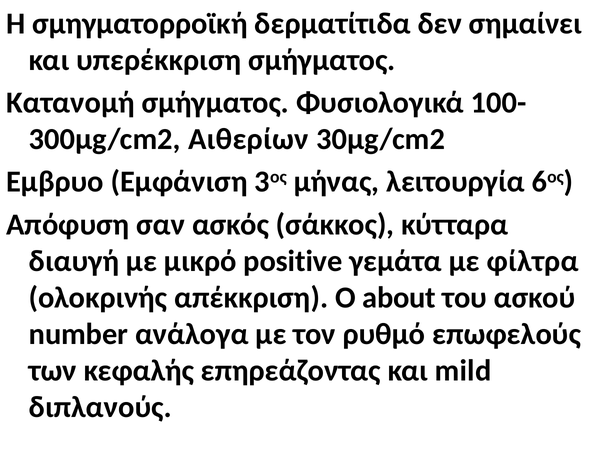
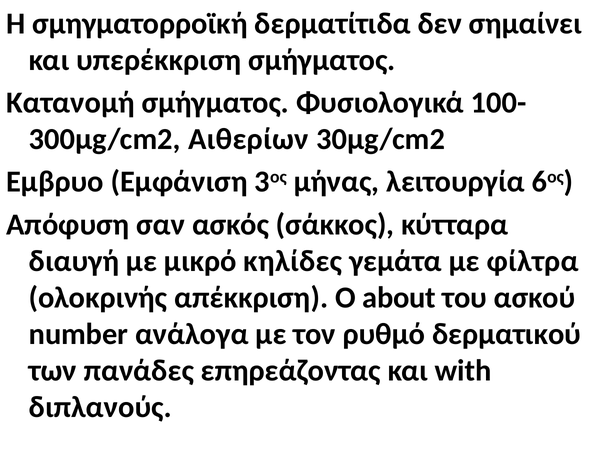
positive: positive -> κηλίδες
επωφελούς: επωφελούς -> δερματικού
κεφαλής: κεφαλής -> πανάδες
mild: mild -> with
